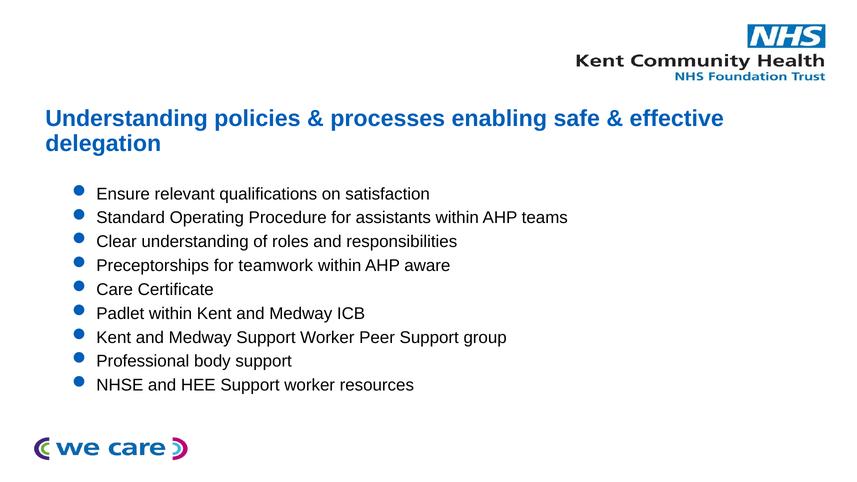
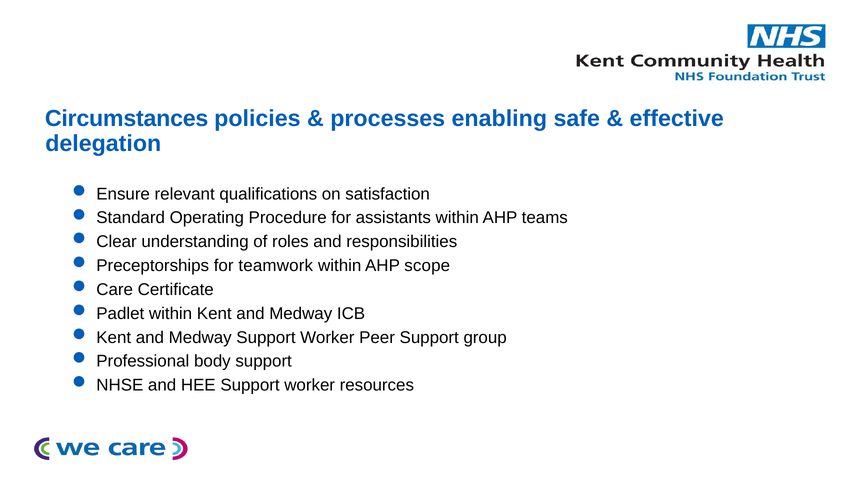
Understanding at (127, 119): Understanding -> Circumstances
aware: aware -> scope
